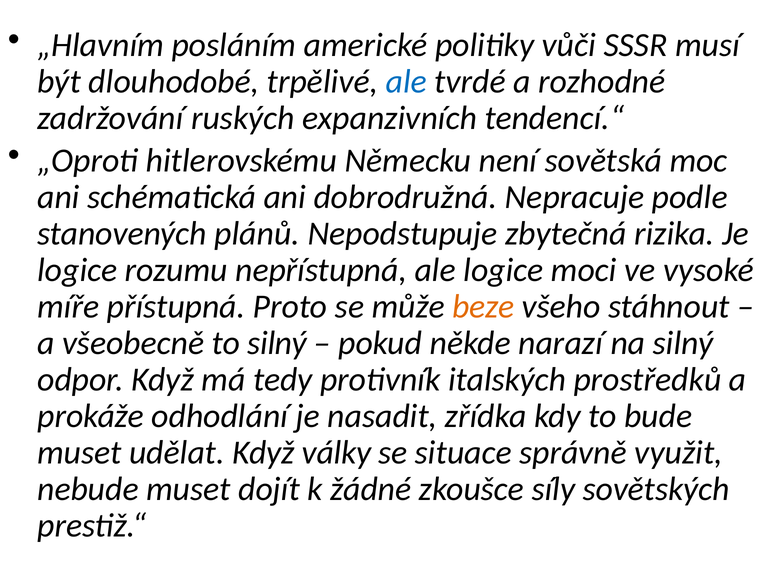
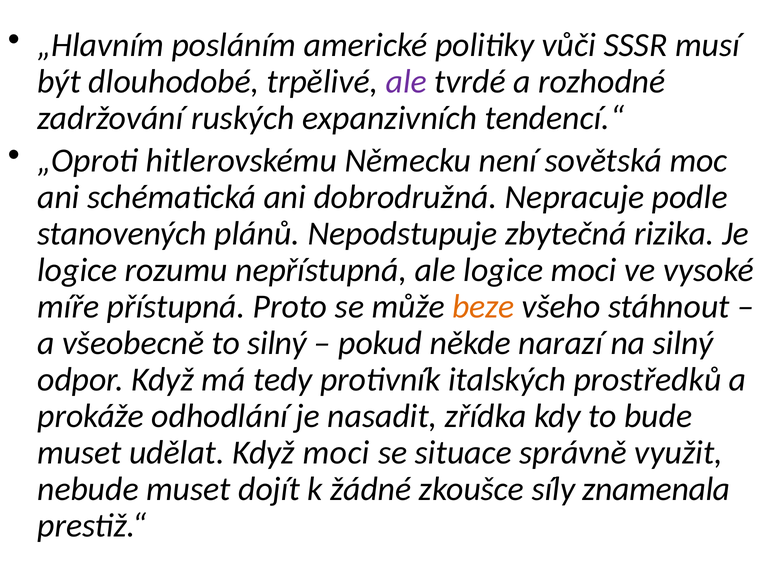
ale at (406, 81) colour: blue -> purple
Když války: války -> moci
sovětských: sovětských -> znamenala
